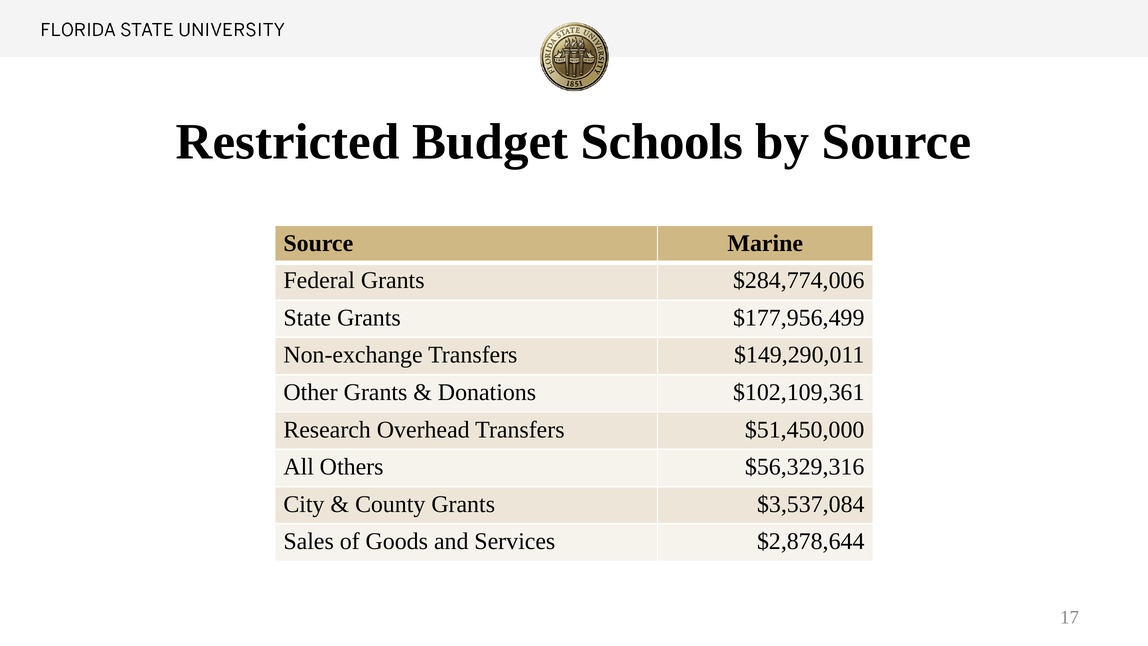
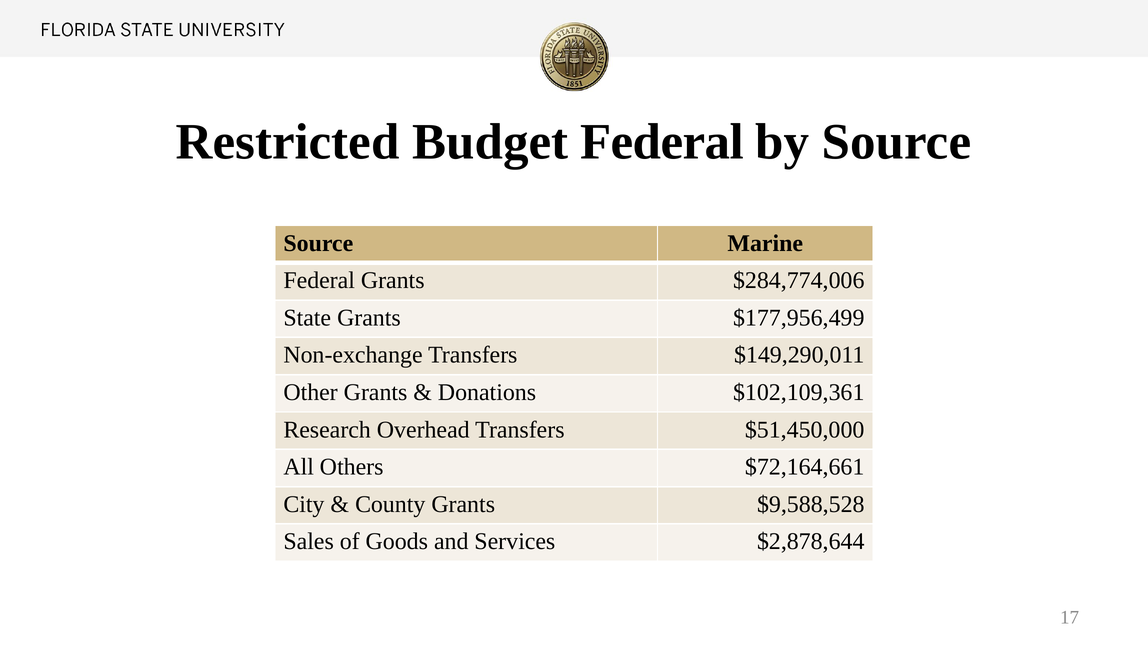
Budget Schools: Schools -> Federal
$56,329,316: $56,329,316 -> $72,164,661
$3,537,084: $3,537,084 -> $9,588,528
